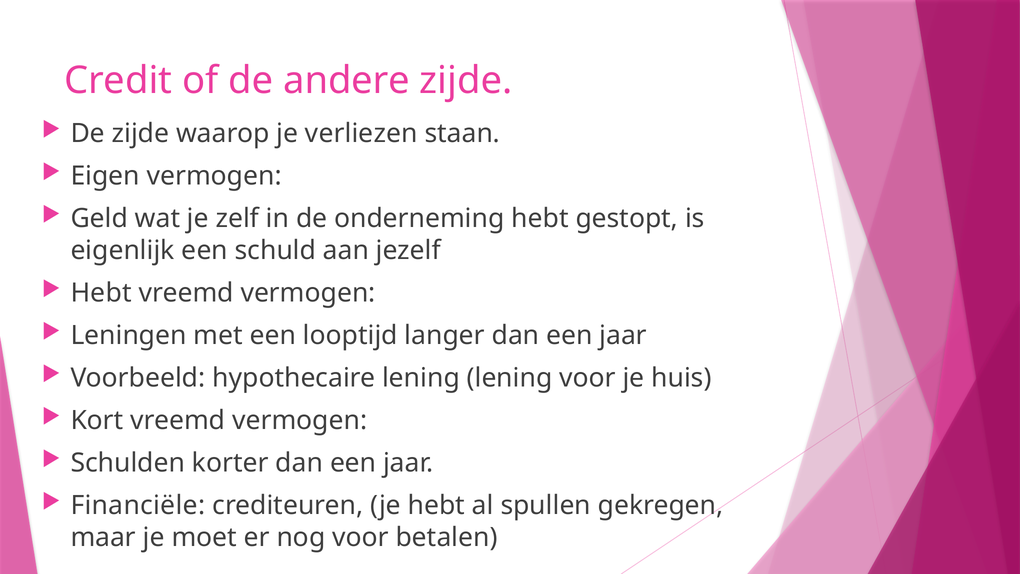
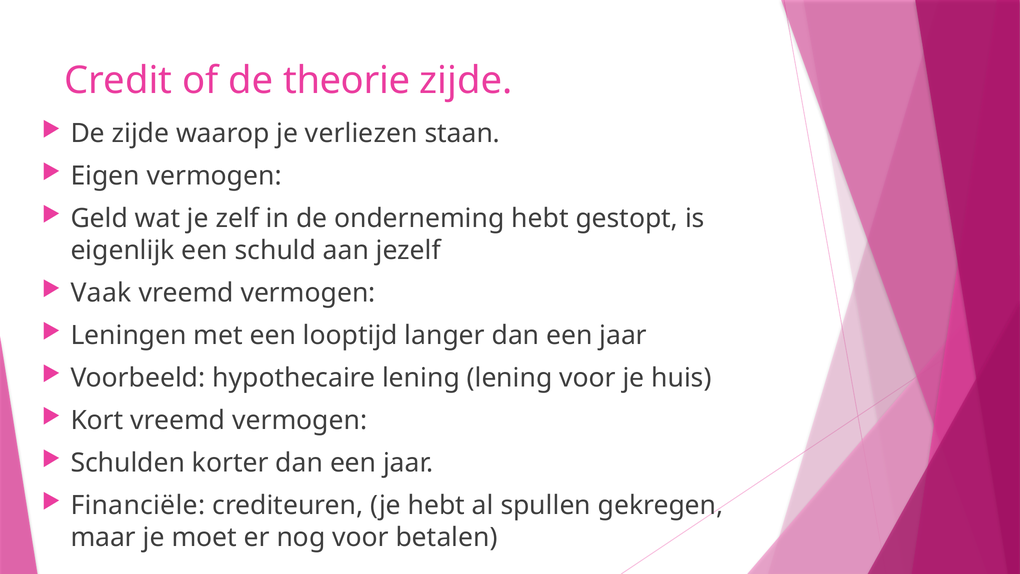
andere: andere -> theorie
Hebt at (101, 293): Hebt -> Vaak
